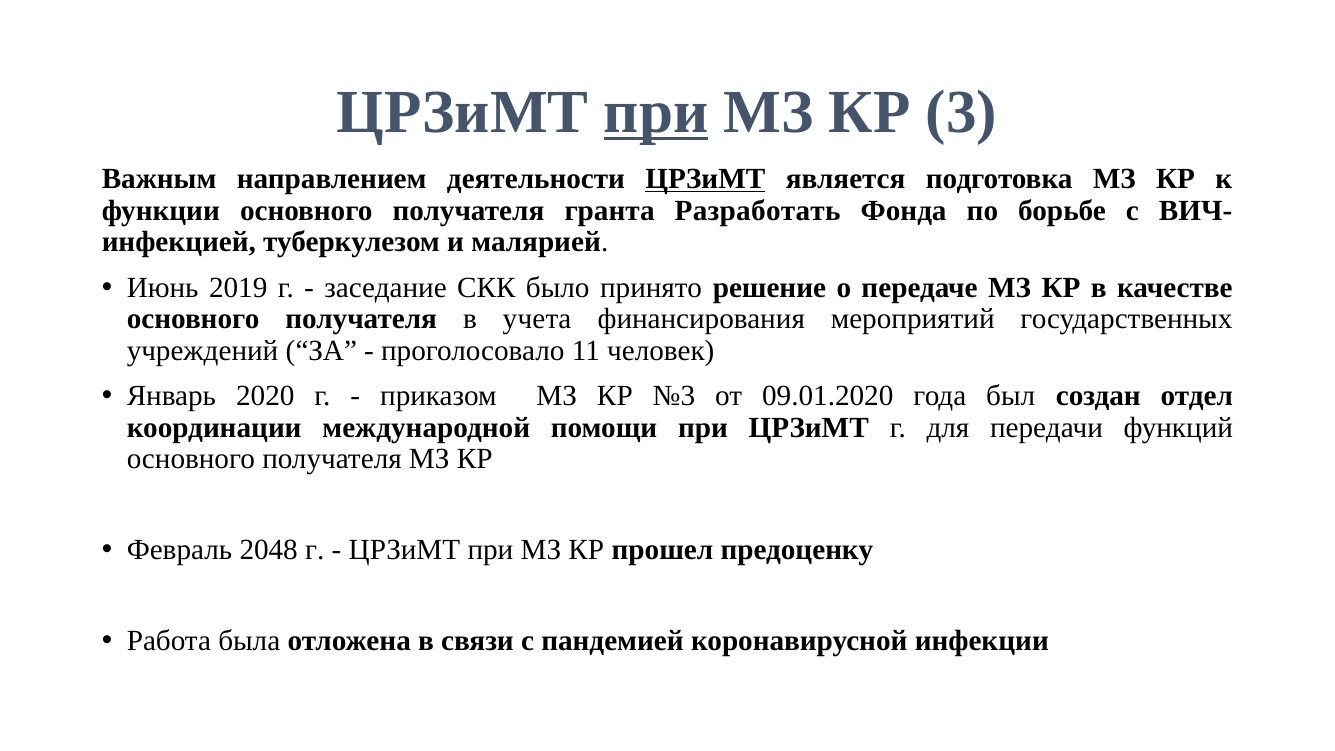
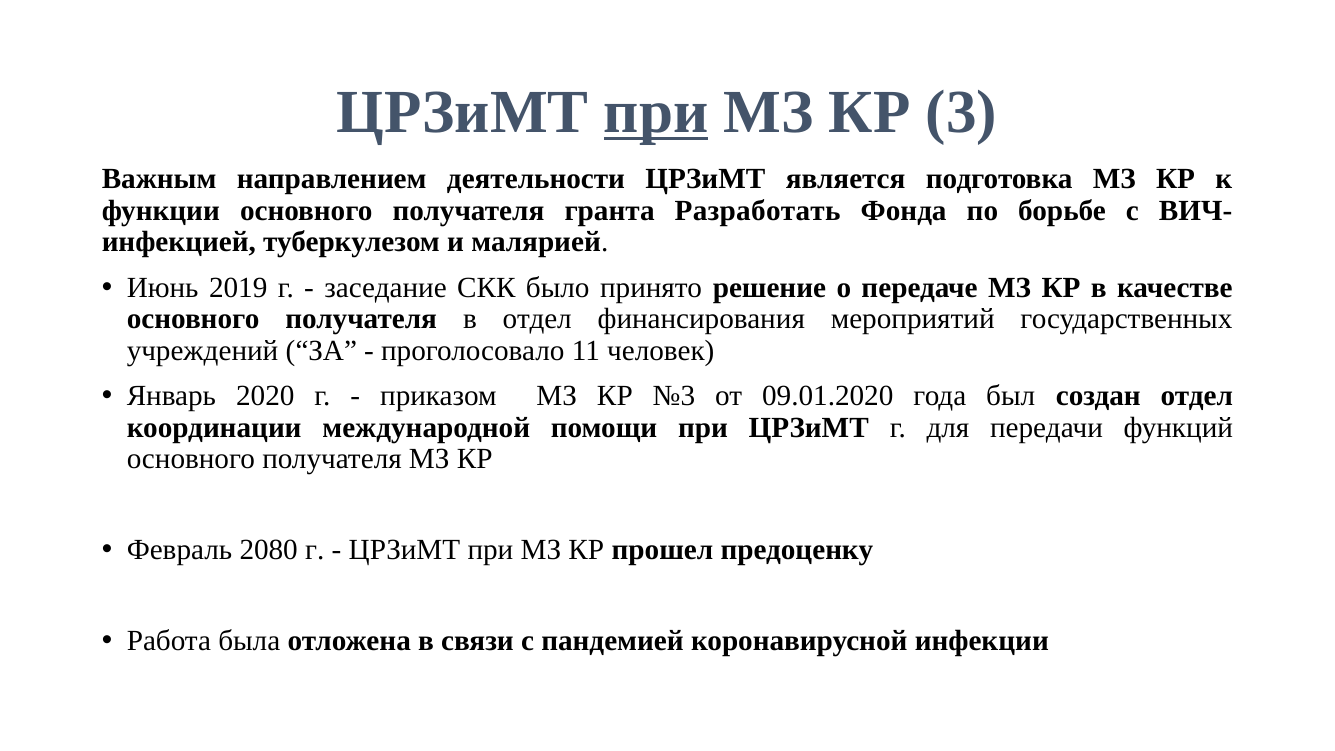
ЦРЗиМТ at (705, 179) underline: present -> none
в учета: учета -> отдел
2048: 2048 -> 2080
